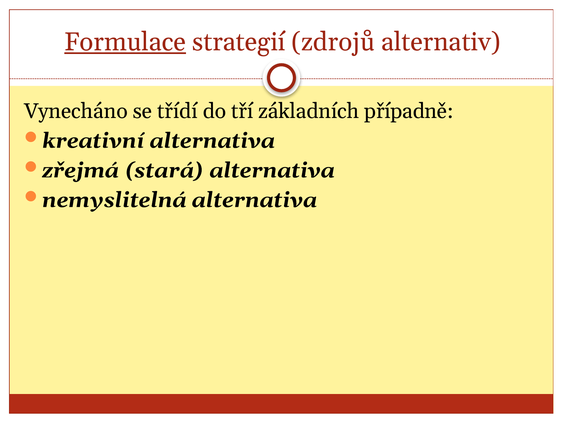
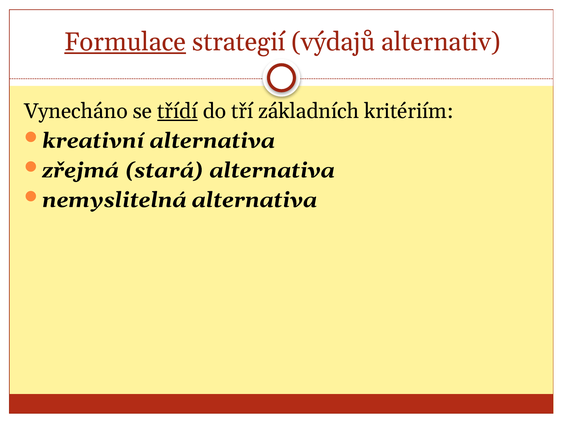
zdrojů: zdrojů -> výdajů
třídí underline: none -> present
případně: případně -> kritériím
